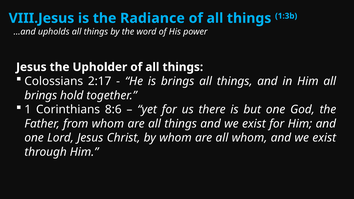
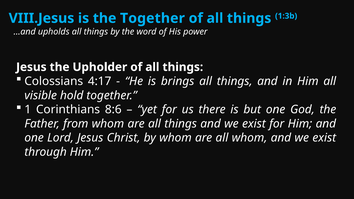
the Radiance: Radiance -> Together
2:17: 2:17 -> 4:17
brings at (41, 95): brings -> visible
